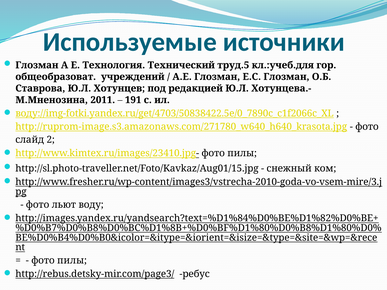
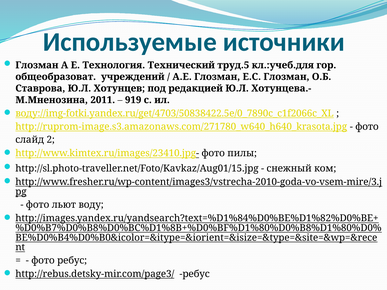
191: 191 -> 919
пилы at (72, 261): пилы -> ребус
